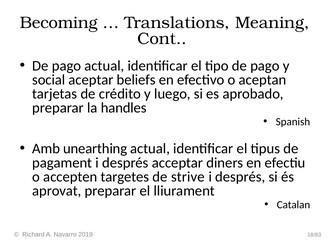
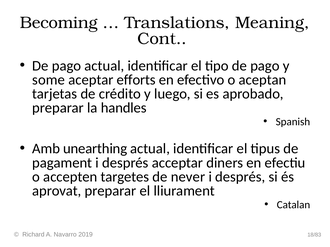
social: social -> some
beliefs: beliefs -> efforts
strive: strive -> never
